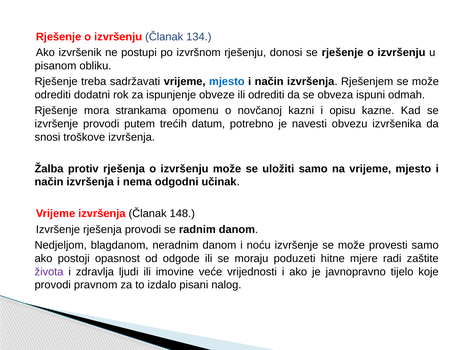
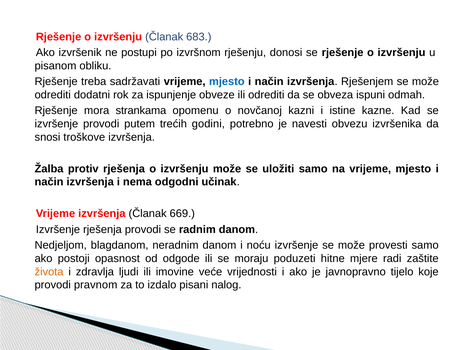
134: 134 -> 683
opisu: opisu -> istine
datum: datum -> godini
148: 148 -> 669
života colour: purple -> orange
